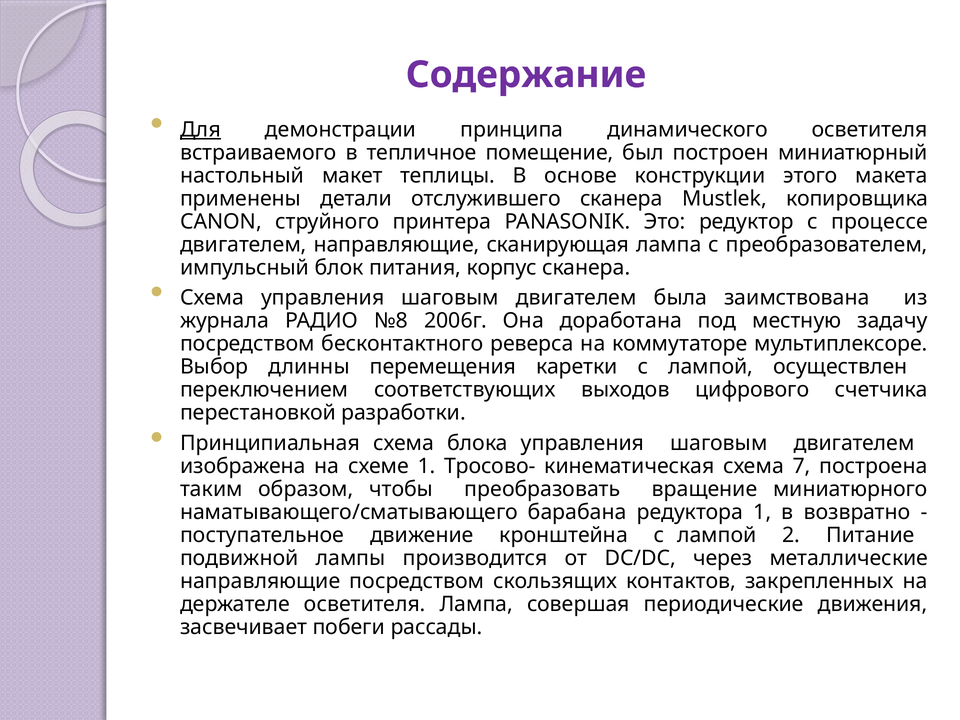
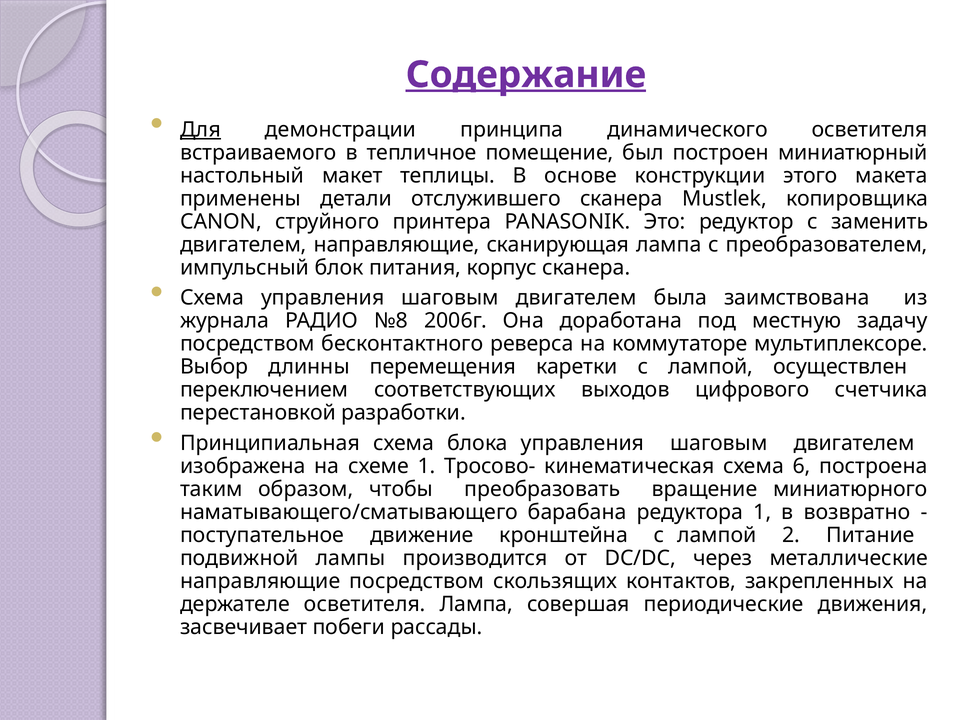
Содержание underline: none -> present
процессе: процессе -> заменить
7: 7 -> 6
